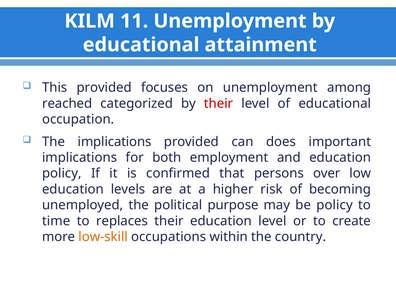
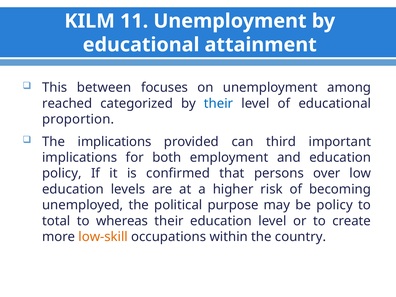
This provided: provided -> between
their at (219, 103) colour: red -> blue
occupation: occupation -> proportion
does: does -> third
time: time -> total
replaces: replaces -> whereas
